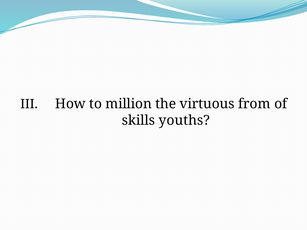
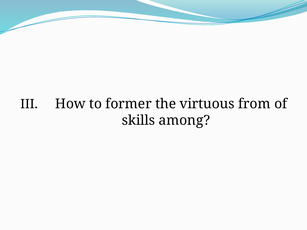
million: million -> former
youths: youths -> among
